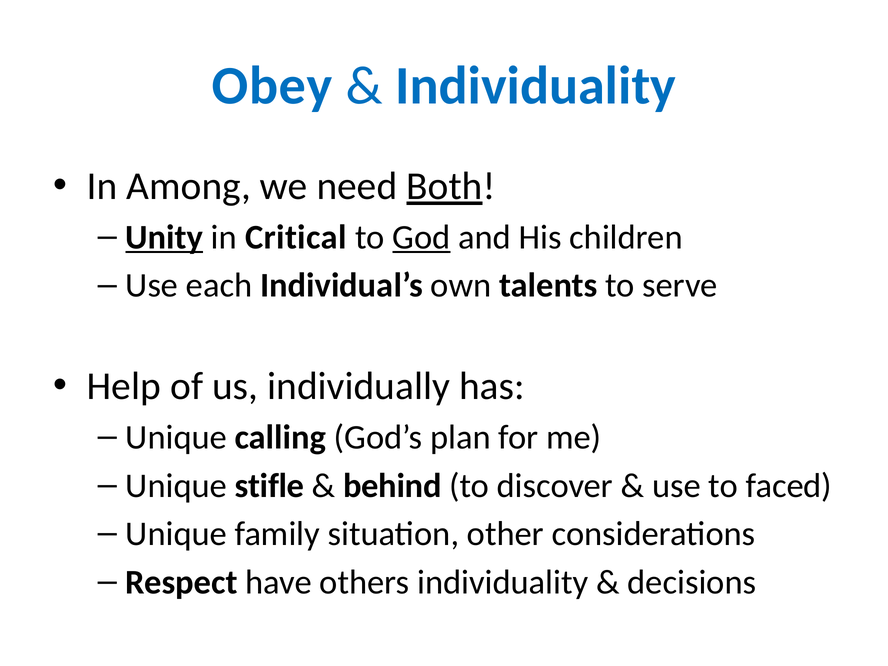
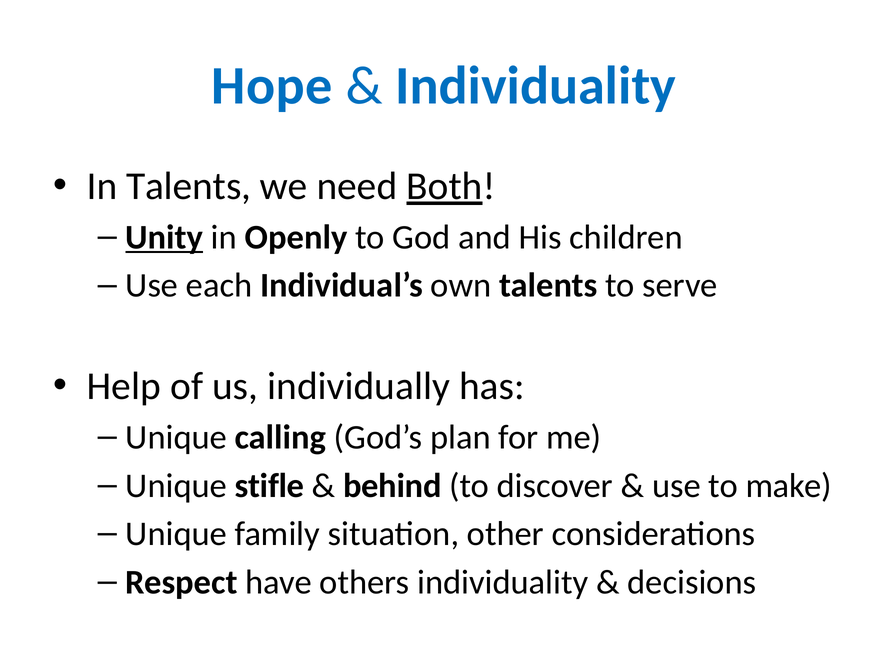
Obey: Obey -> Hope
In Among: Among -> Talents
Critical: Critical -> Openly
God underline: present -> none
faced: faced -> make
